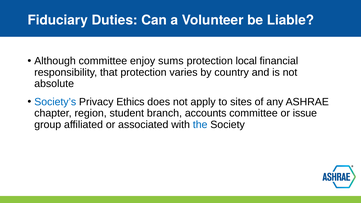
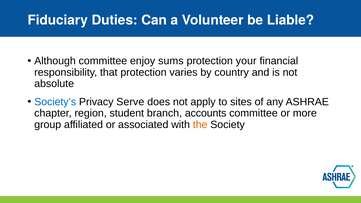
local: local -> your
Ethics: Ethics -> Serve
issue: issue -> more
the colour: blue -> orange
